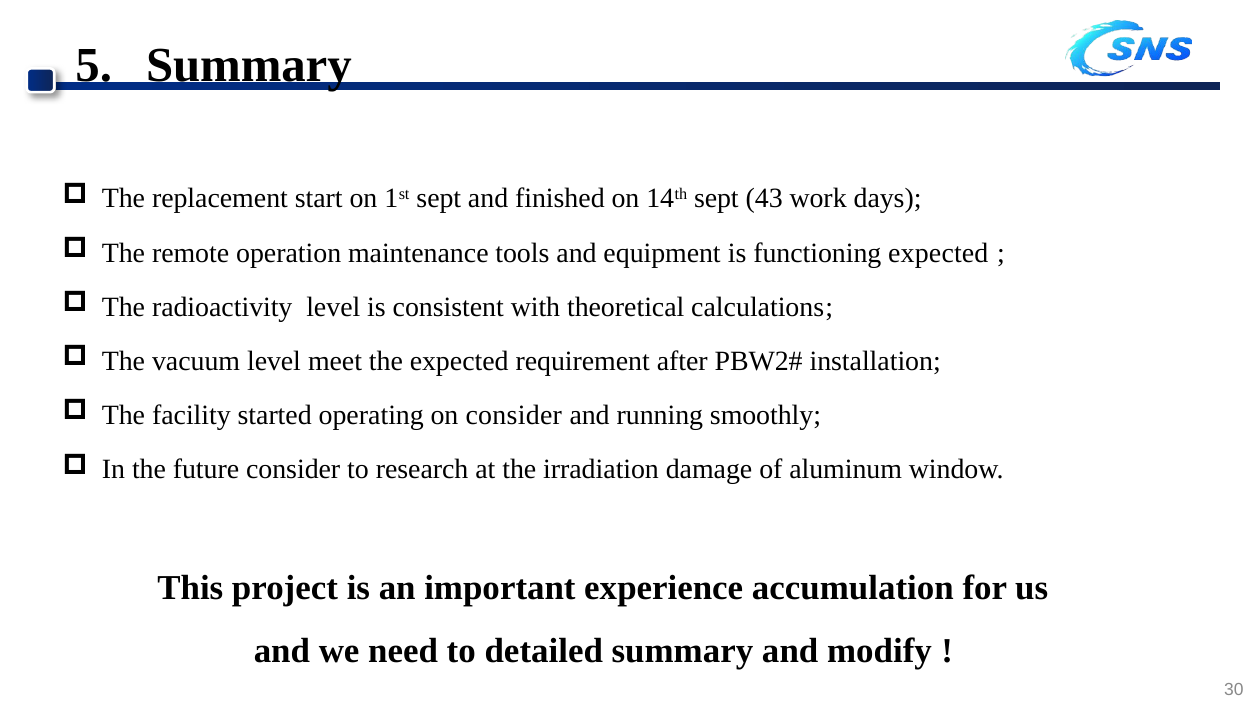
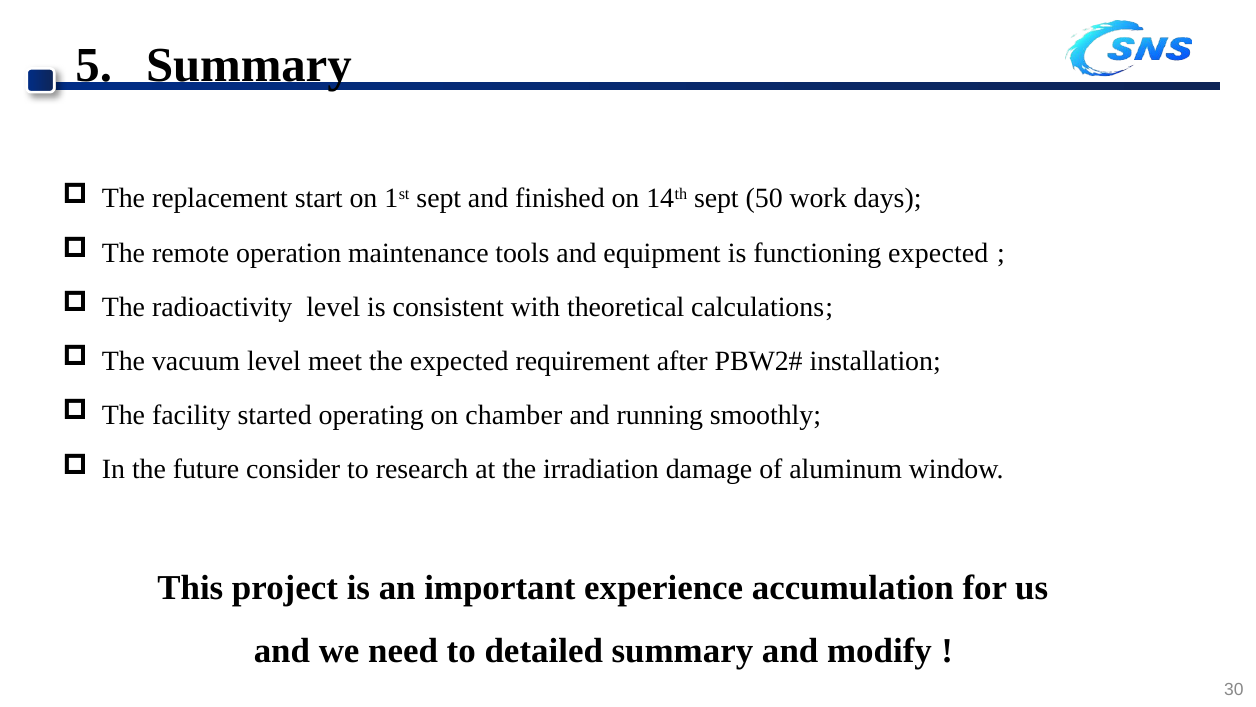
43: 43 -> 50
on consider: consider -> chamber
